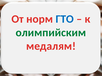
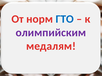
олимпийским colour: green -> purple
